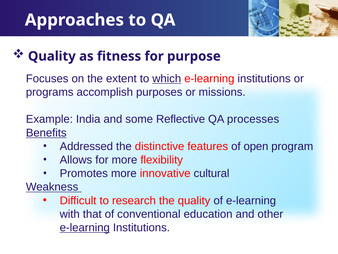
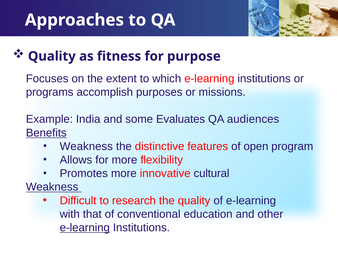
which underline: present -> none
Reflective: Reflective -> Evaluates
processes: processes -> audiences
Addressed at (86, 146): Addressed -> Weakness
